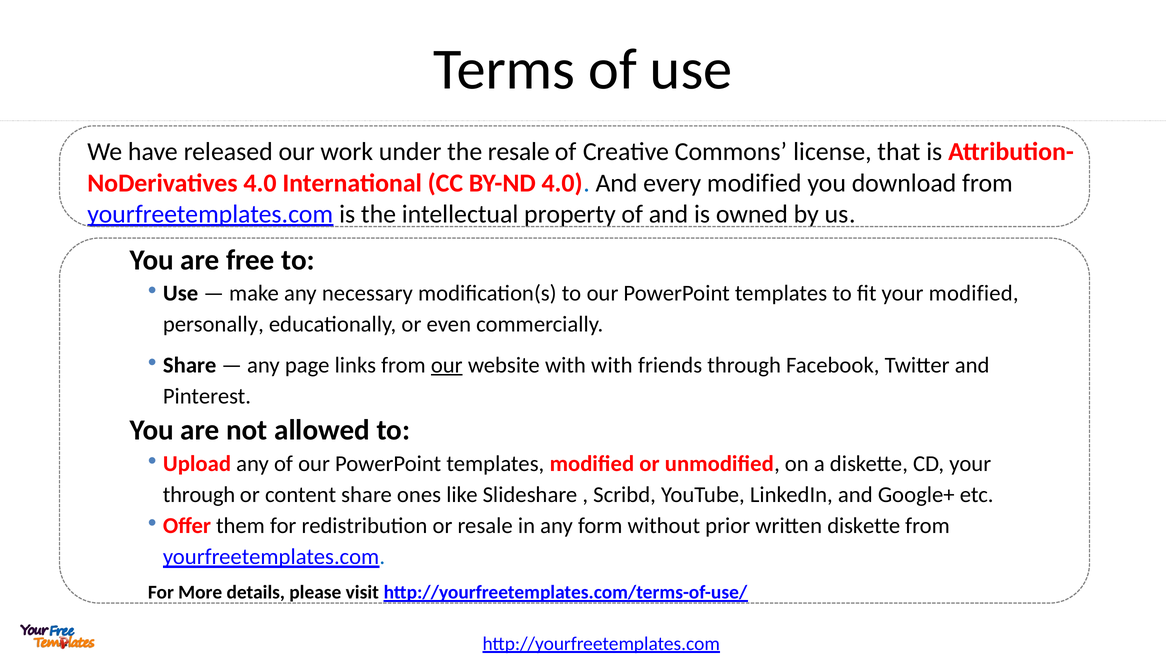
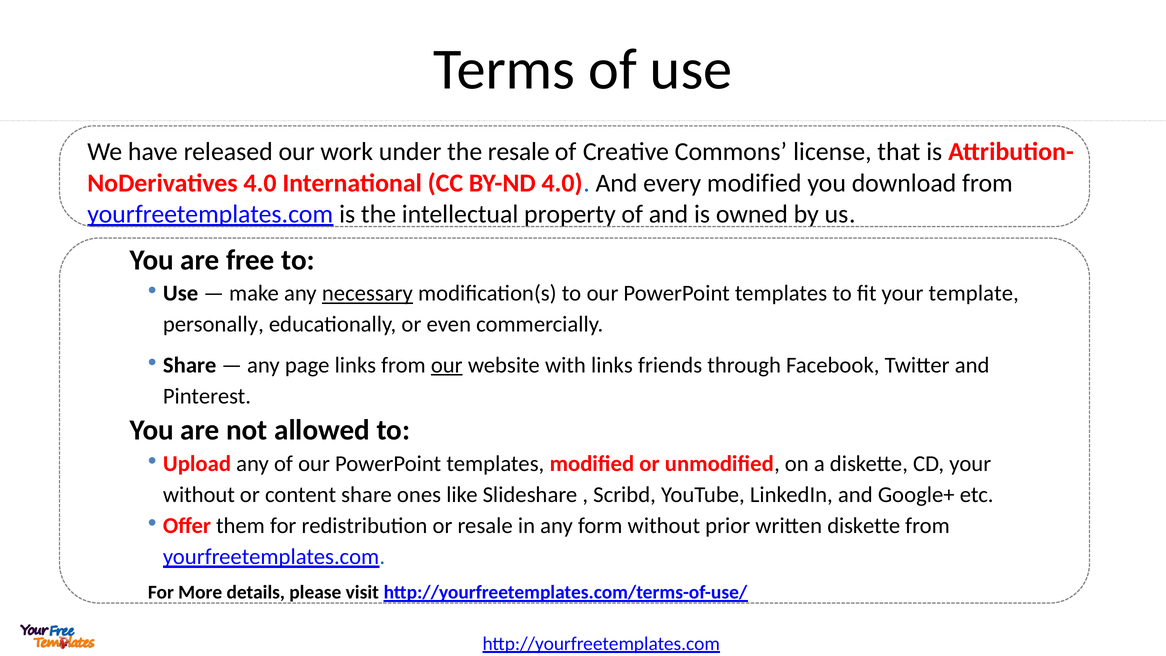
necessary underline: none -> present
your modified: modified -> template
with with: with -> links
through at (199, 495): through -> without
